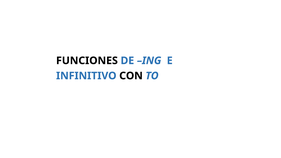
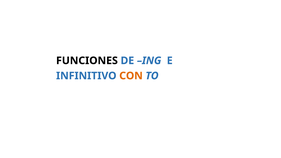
CON colour: black -> orange
